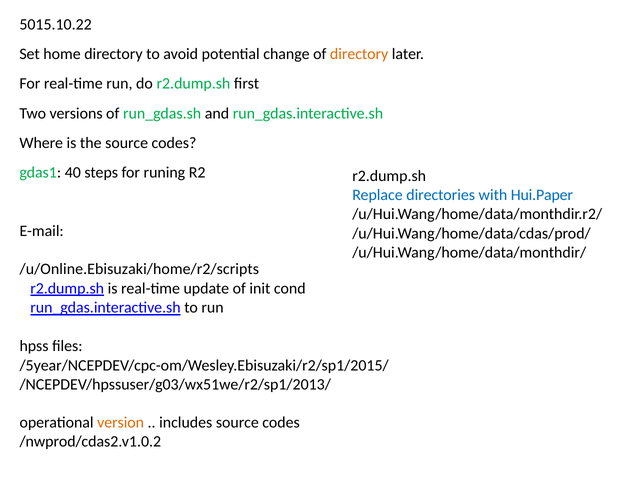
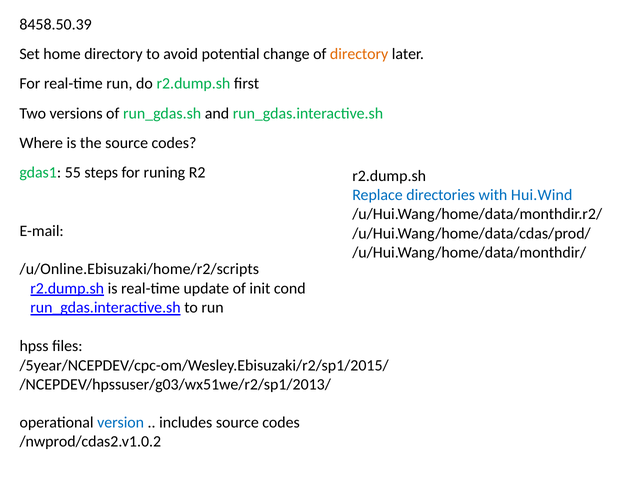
5015.10.22: 5015.10.22 -> 8458.50.39
40: 40 -> 55
Hui.Paper: Hui.Paper -> Hui.Wind
version colour: orange -> blue
